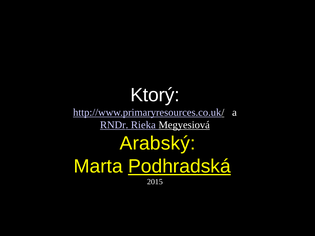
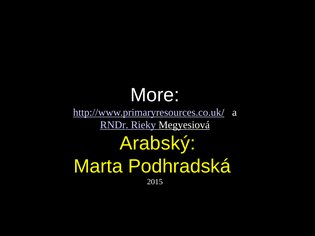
Ktorý: Ktorý -> More
Rieka: Rieka -> Rieky
Podhradská underline: present -> none
